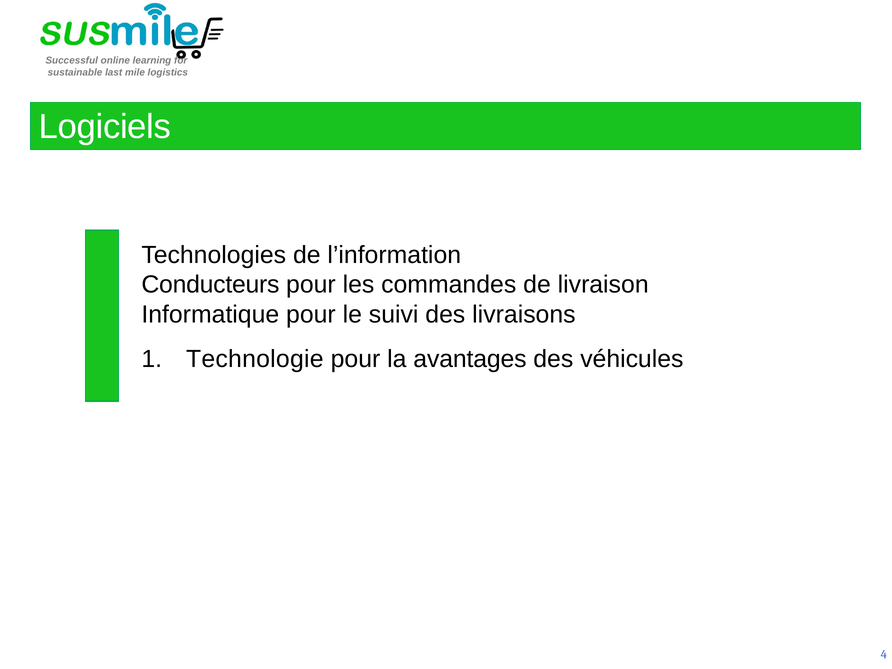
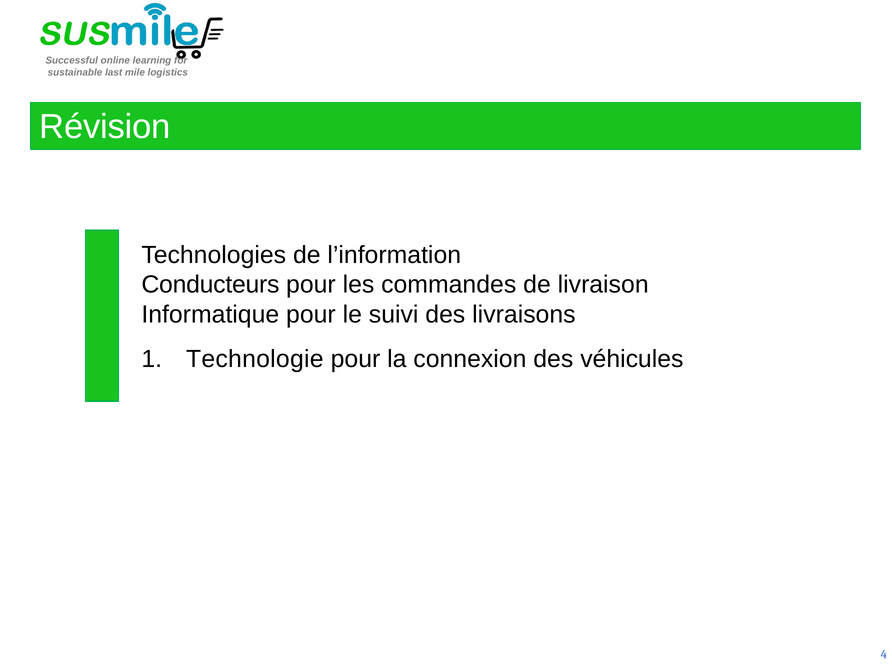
Logiciels: Logiciels -> Révision
avantages: avantages -> connexion
